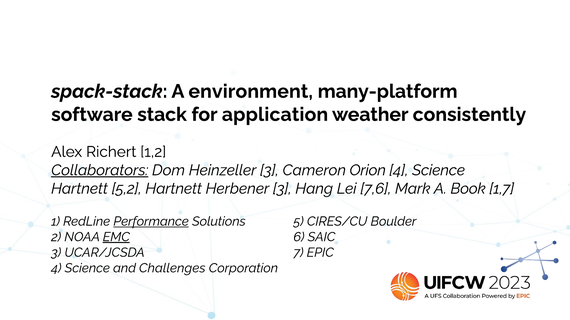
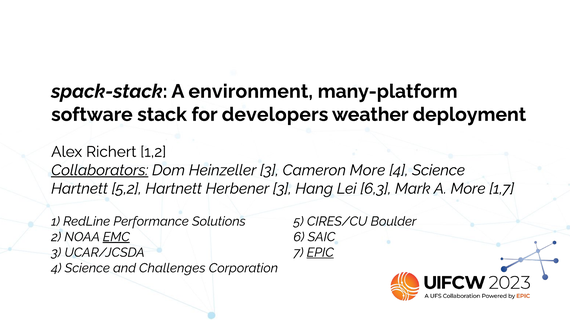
application: application -> developers
consistently: consistently -> deployment
Cameron Orion: Orion -> More
7,6: 7,6 -> 6,3
A Book: Book -> More
Performance underline: present -> none
EPIC underline: none -> present
